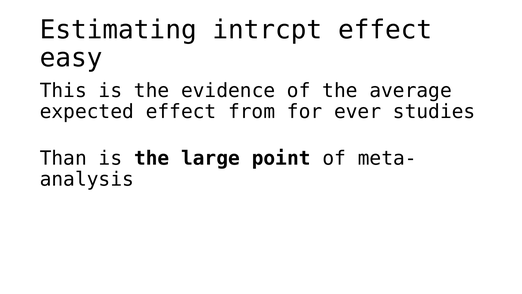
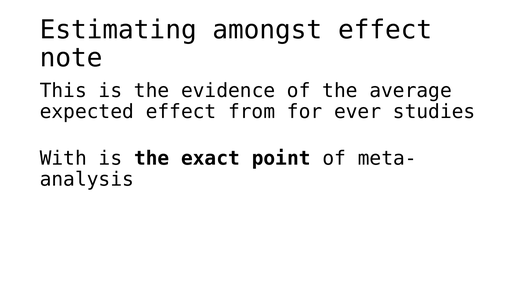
intrcpt: intrcpt -> amongst
easy: easy -> note
Than: Than -> With
large: large -> exact
